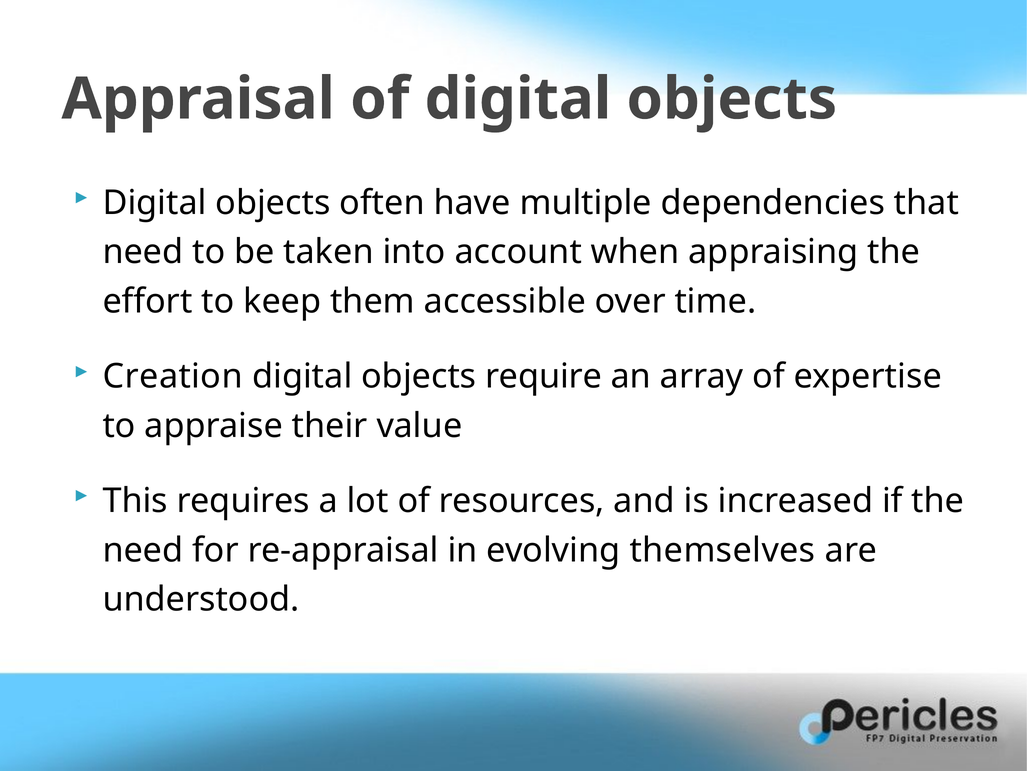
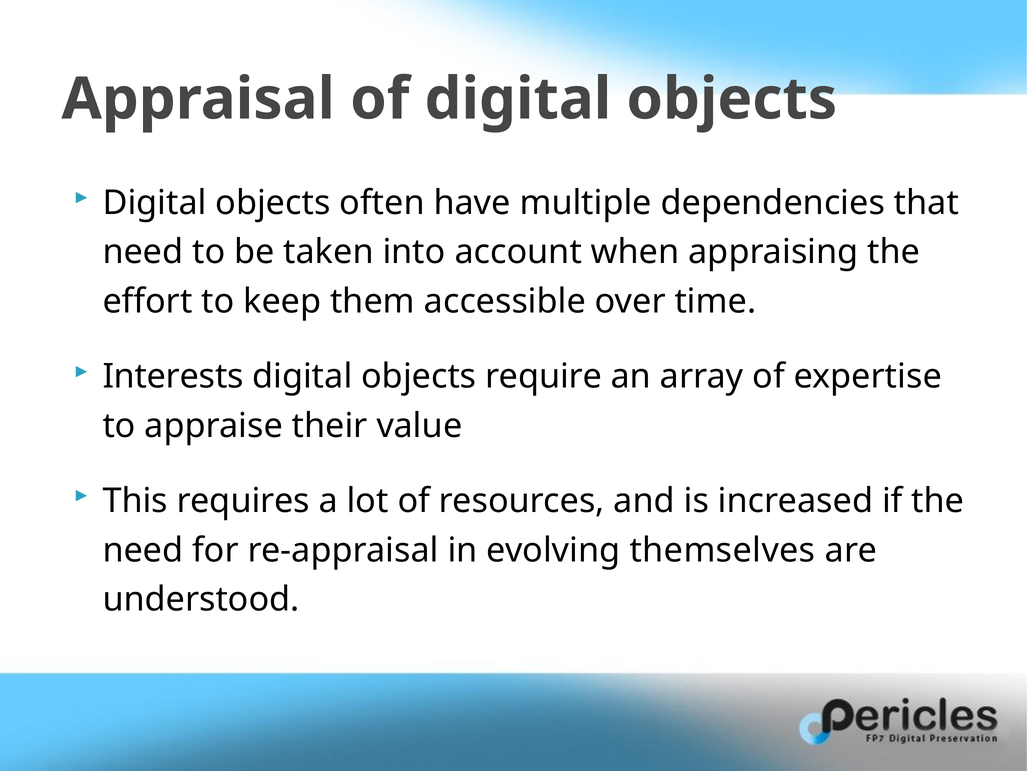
Creation: Creation -> Interests
